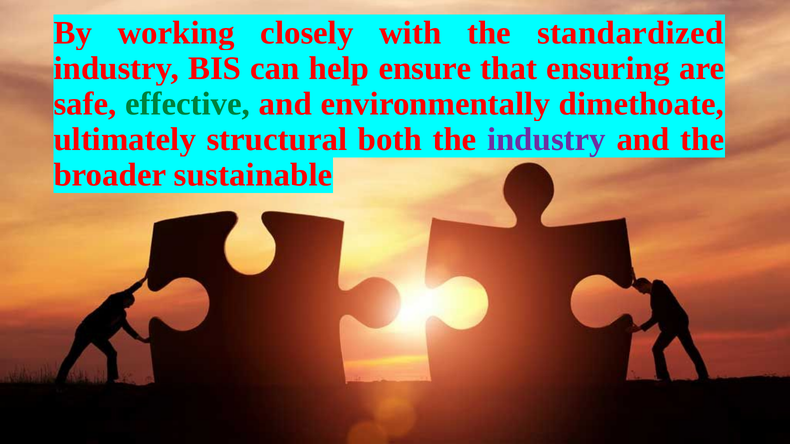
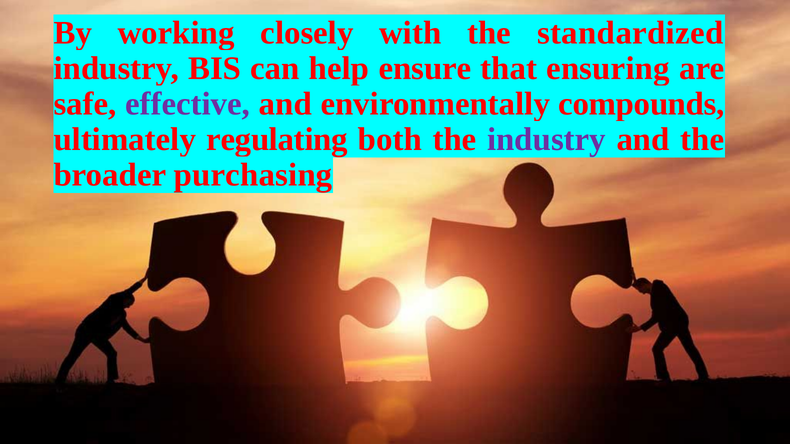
effective colour: green -> purple
dimethoate: dimethoate -> compounds
structural: structural -> regulating
sustainable: sustainable -> purchasing
